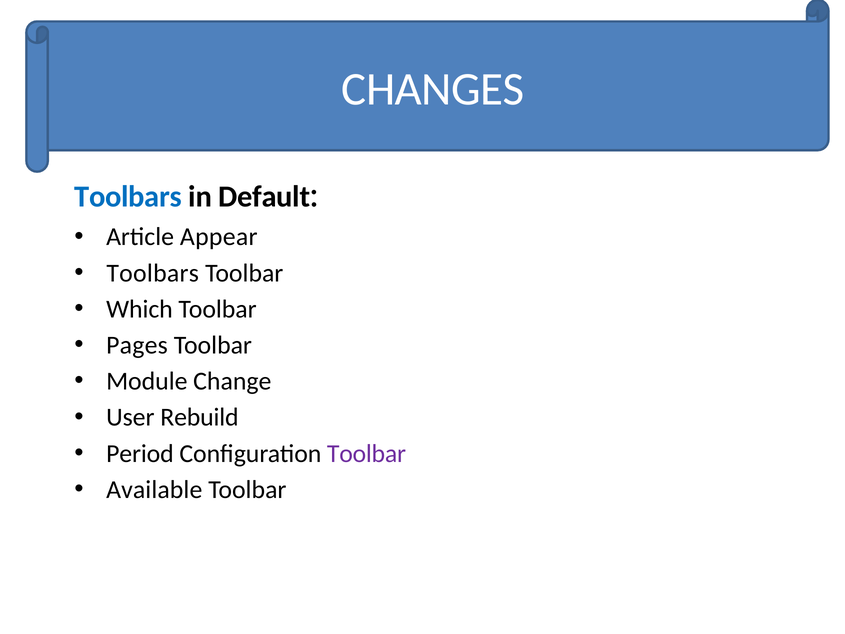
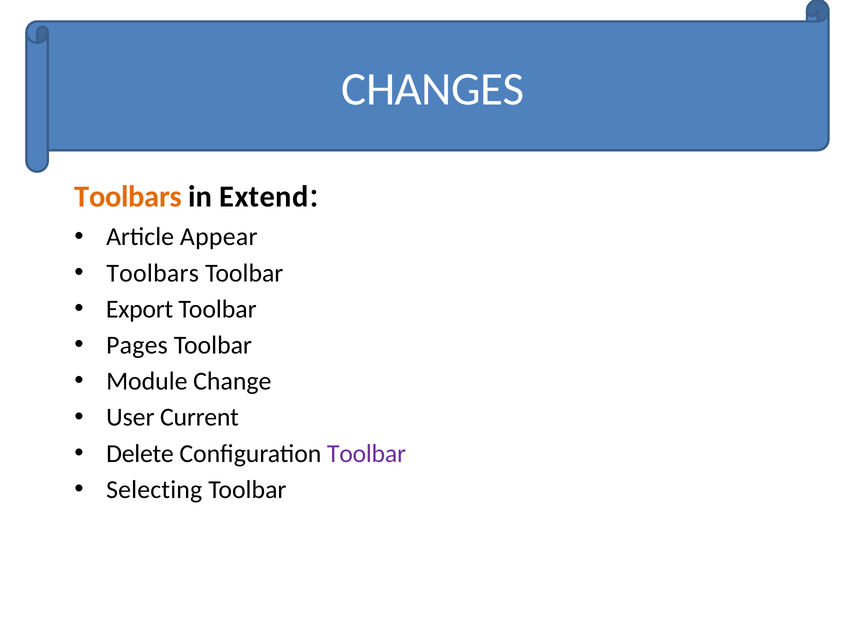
Toolbars at (128, 197) colour: blue -> orange
Default: Default -> Extend
Which: Which -> Export
Rebuild: Rebuild -> Current
Period: Period -> Delete
Available: Available -> Selecting
